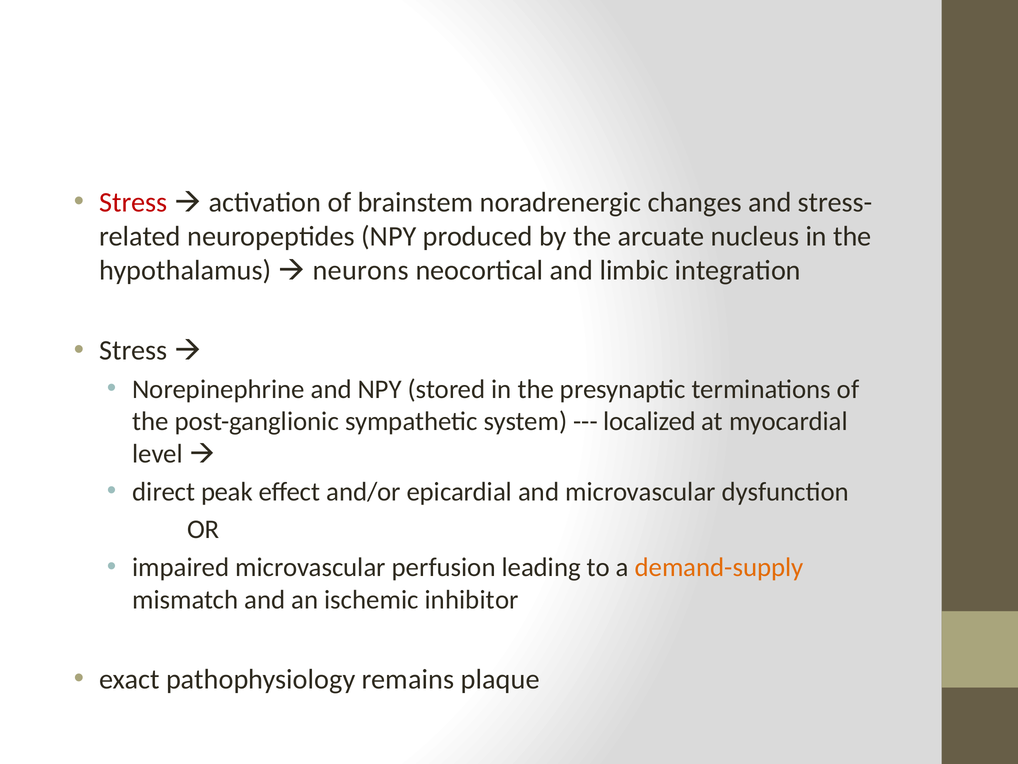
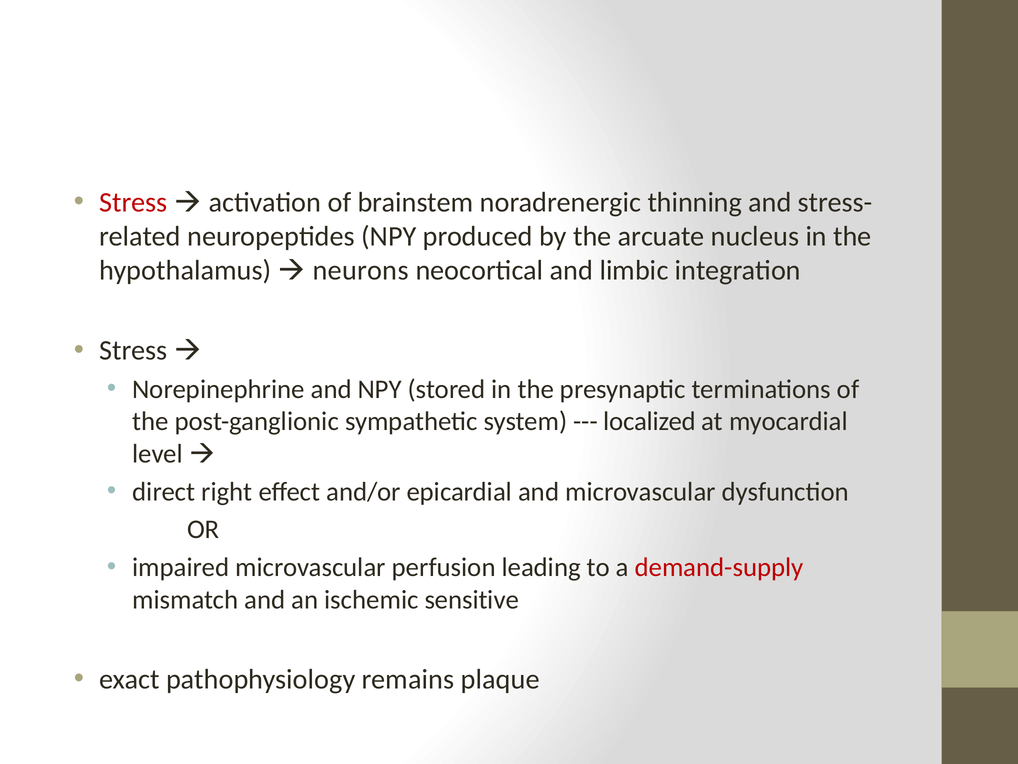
changes: changes -> thinning
peak: peak -> right
demand-supply colour: orange -> red
inhibitor: inhibitor -> sensitive
